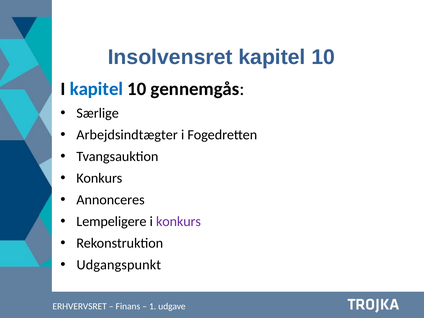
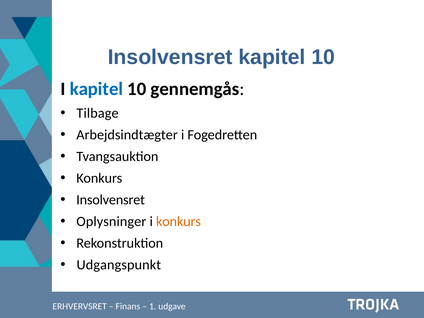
Særlige: Særlige -> Tilbage
Annonceres at (111, 200): Annonceres -> Insolvensret
Lempeligere: Lempeligere -> Oplysninger
konkurs at (178, 221) colour: purple -> orange
